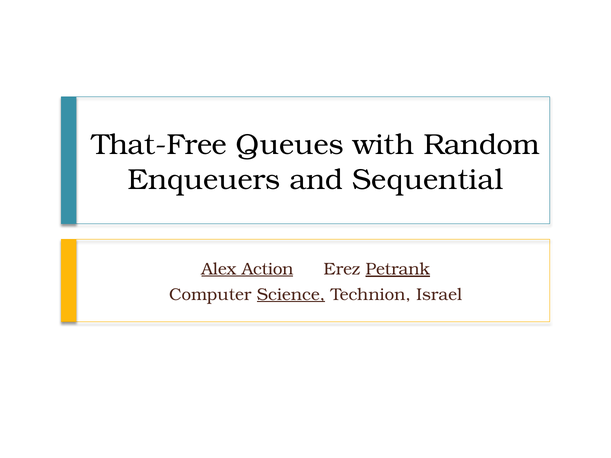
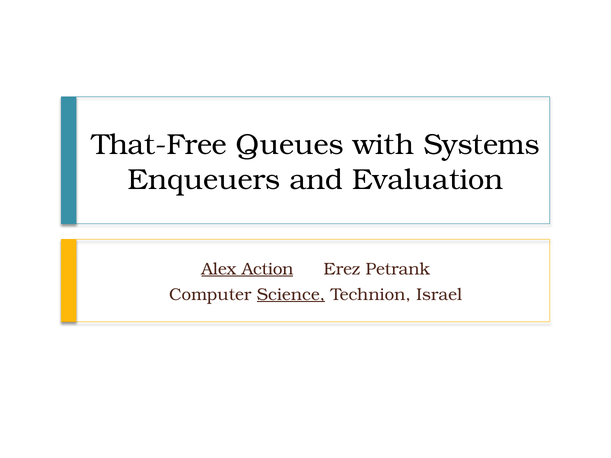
Random: Random -> Systems
Sequential: Sequential -> Evaluation
Petrank underline: present -> none
